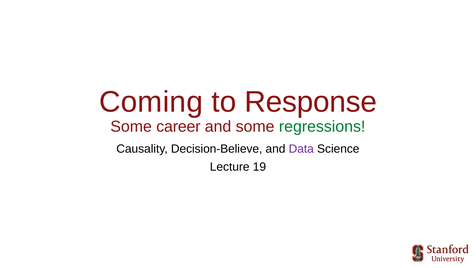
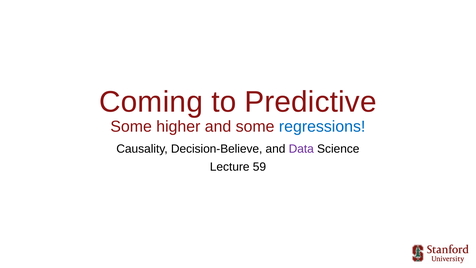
Response: Response -> Predictive
career: career -> higher
regressions colour: green -> blue
19: 19 -> 59
